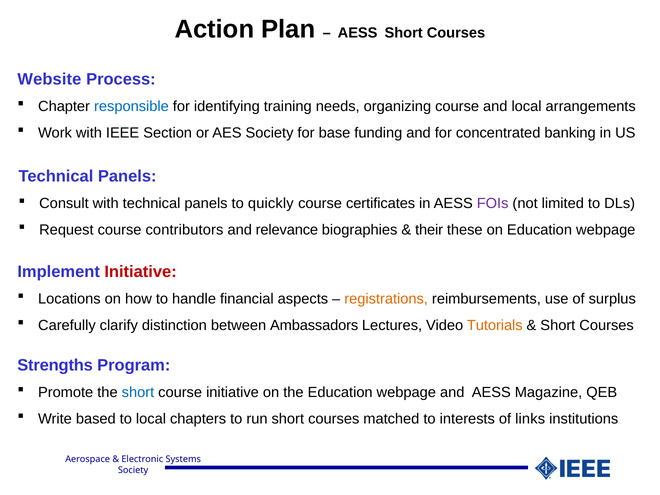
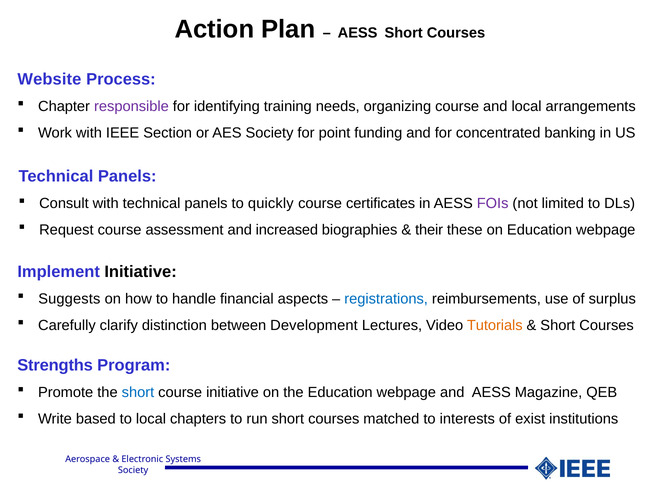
responsible colour: blue -> purple
base: base -> point
contributors: contributors -> assessment
relevance: relevance -> increased
Initiative at (141, 272) colour: red -> black
Locations: Locations -> Suggests
registrations colour: orange -> blue
Ambassadors: Ambassadors -> Development
links: links -> exist
